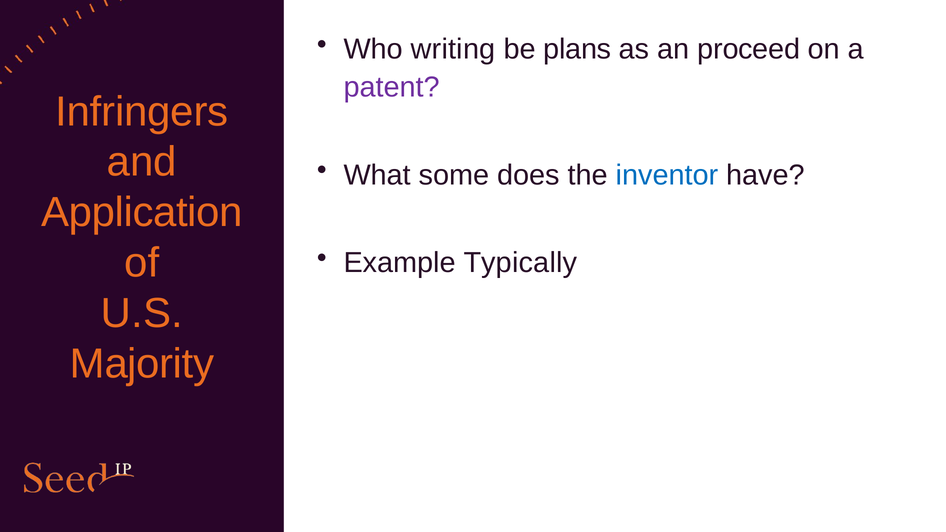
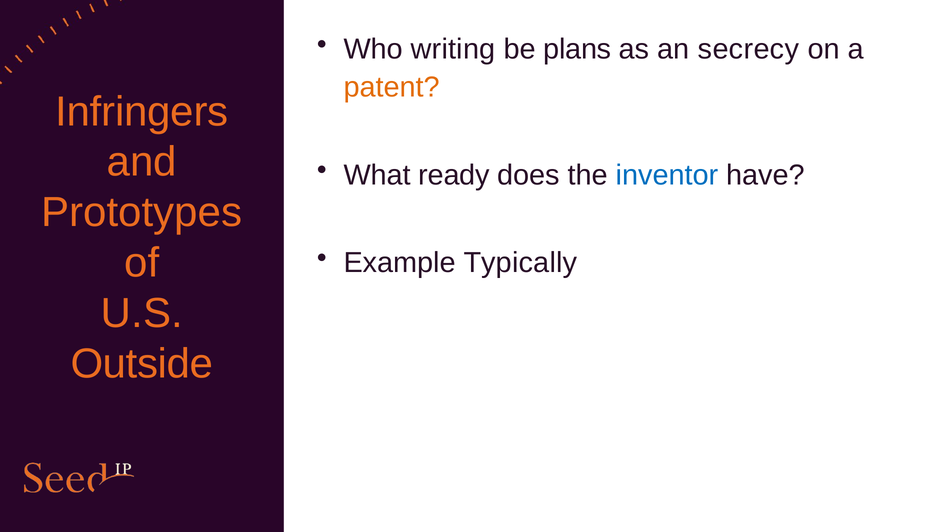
proceed: proceed -> secrecy
patent colour: purple -> orange
some: some -> ready
Application: Application -> Prototypes
Majority: Majority -> Outside
